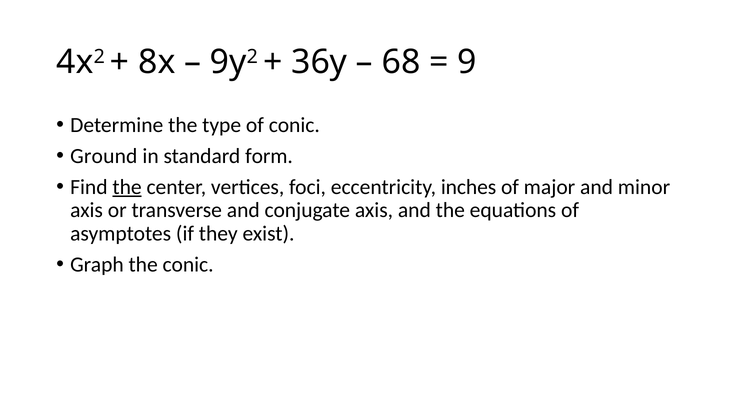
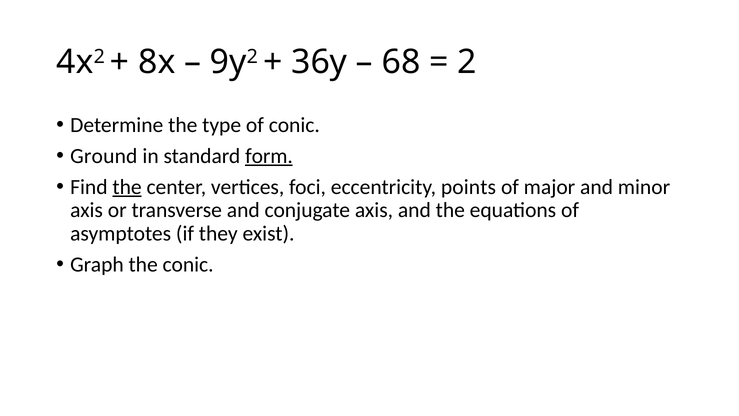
9: 9 -> 2
form underline: none -> present
inches: inches -> points
